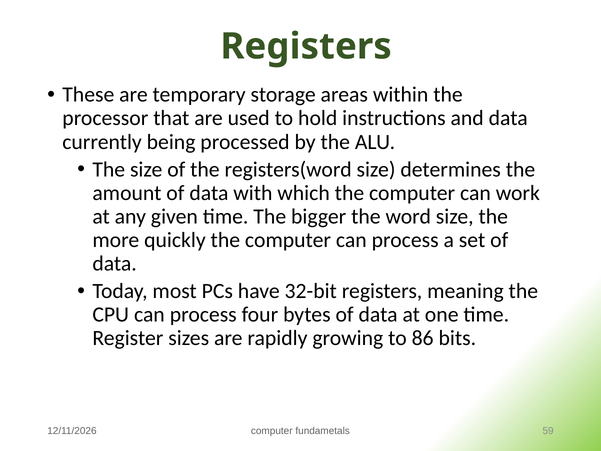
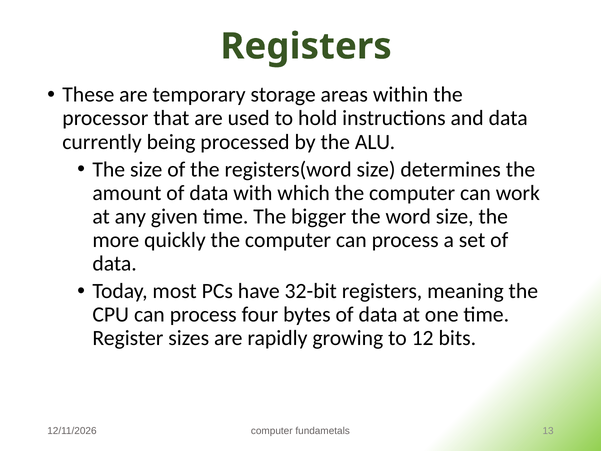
86: 86 -> 12
59: 59 -> 13
